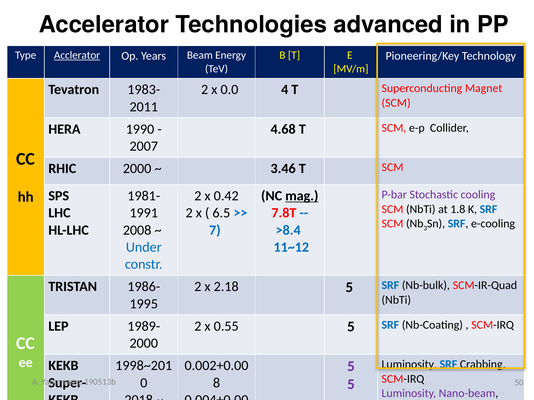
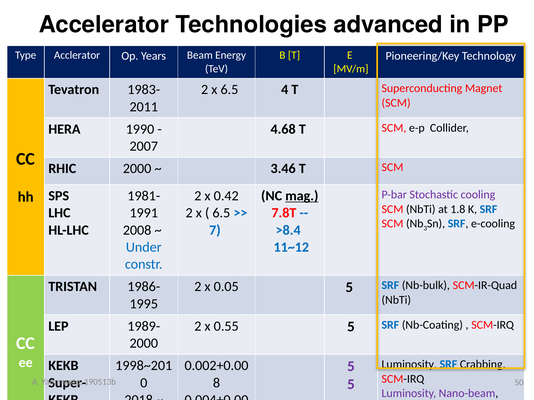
Acclerator underline: present -> none
x 0.0: 0.0 -> 6.5
2.18: 2.18 -> 0.05
